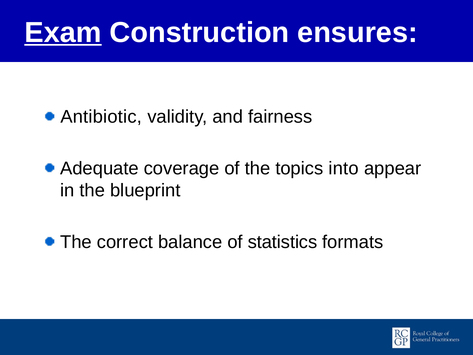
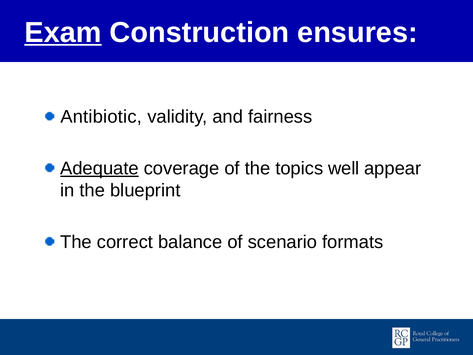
Adequate underline: none -> present
into: into -> well
statistics: statistics -> scenario
